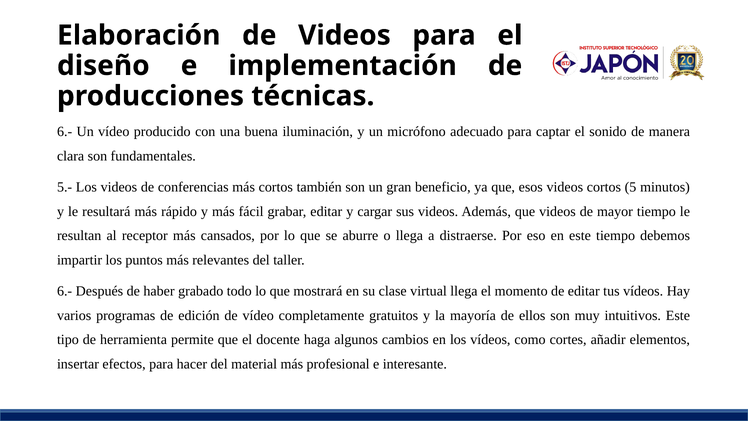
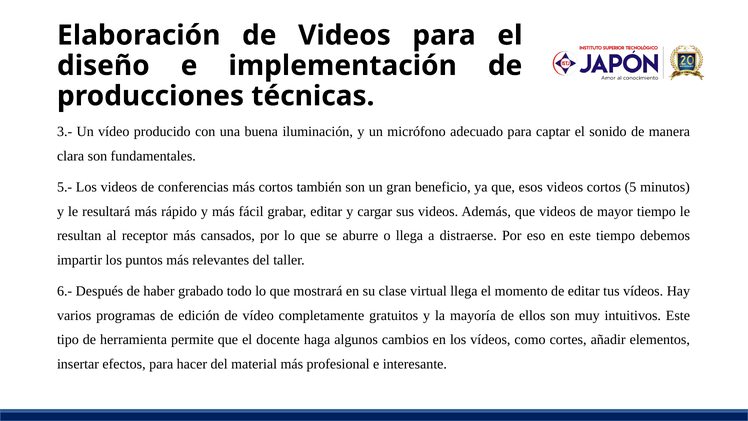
6.- at (65, 132): 6.- -> 3.-
